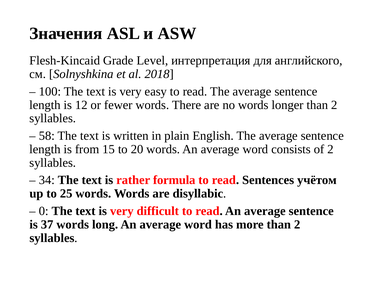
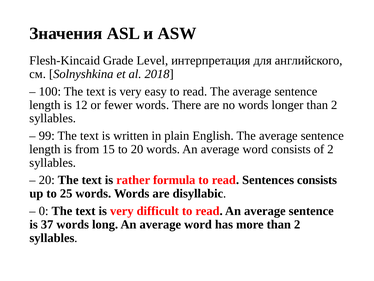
58: 58 -> 99
34 at (47, 180): 34 -> 20
Sentences учётом: учётом -> consists
